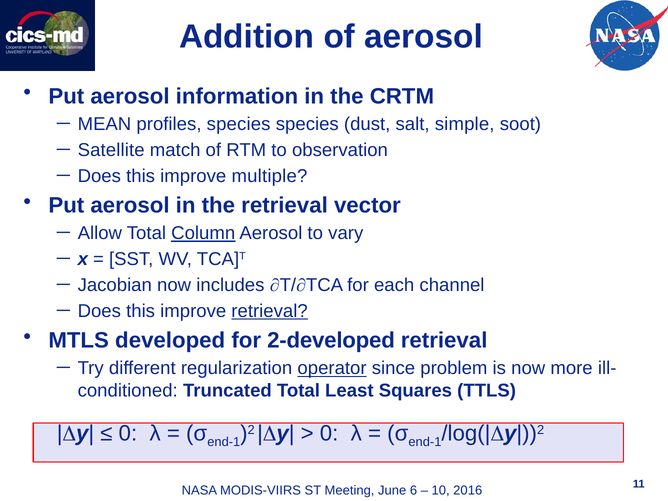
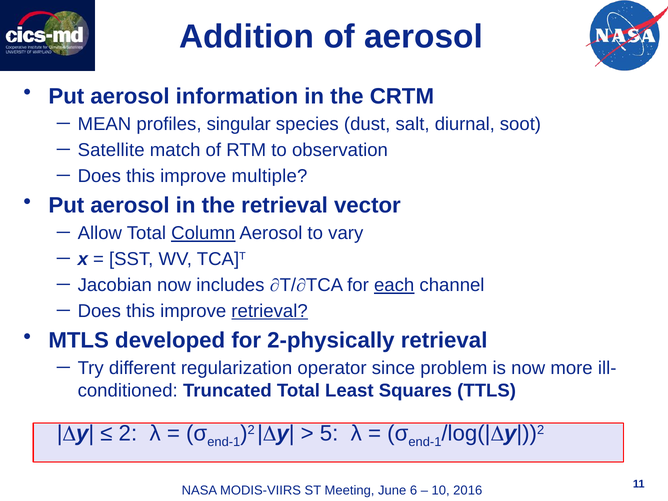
profiles species: species -> singular
simple: simple -> diurnal
each underline: none -> present
2-developed: 2-developed -> 2-physically
operator underline: present -> none
0 at (128, 433): 0 -> 2
0 at (329, 433): 0 -> 5
